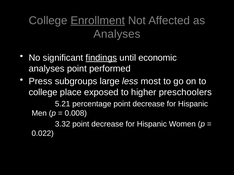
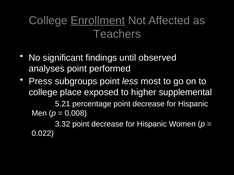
Analyses at (117, 34): Analyses -> Teachers
findings underline: present -> none
economic: economic -> observed
subgroups large: large -> point
preschoolers: preschoolers -> supplemental
